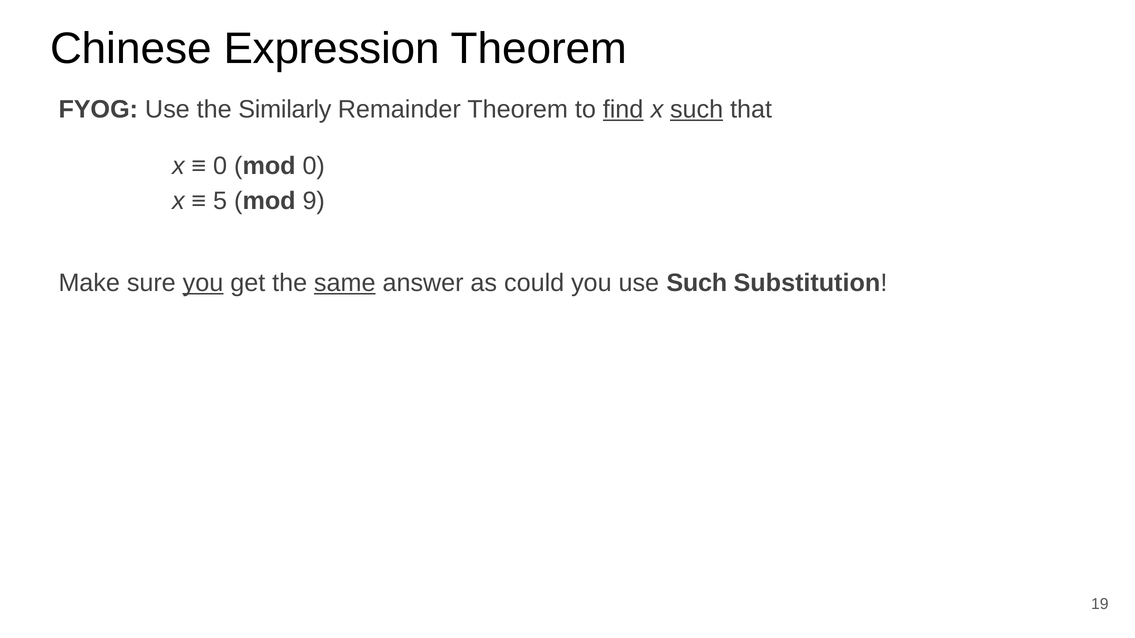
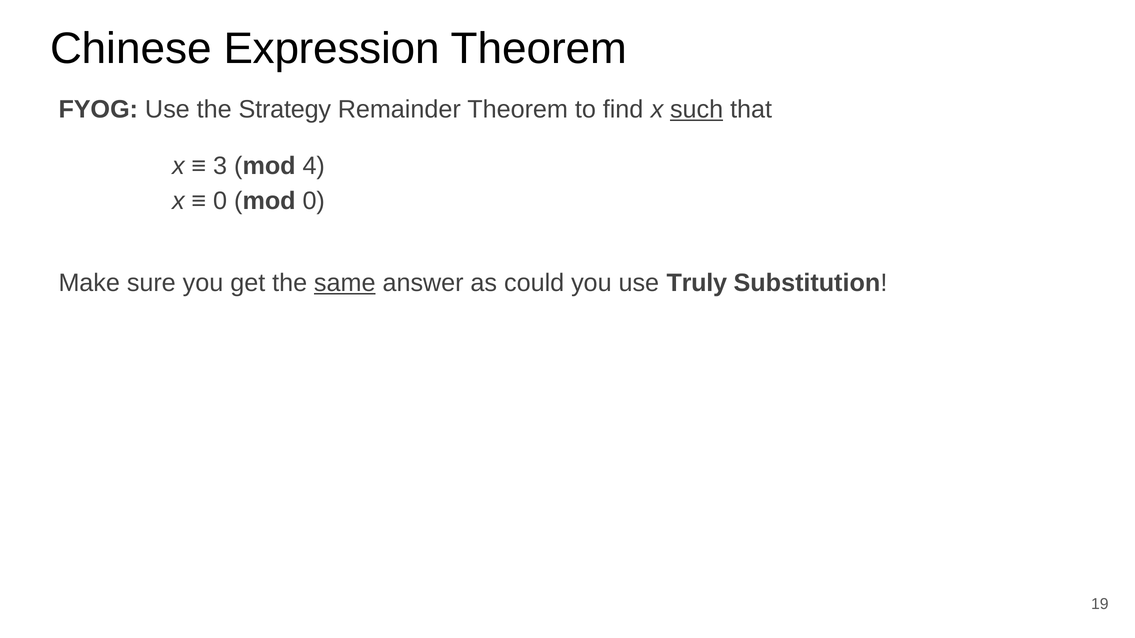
Similarly: Similarly -> Strategy
find underline: present -> none
0 at (220, 166): 0 -> 3
mod 0: 0 -> 4
5 at (220, 201): 5 -> 0
mod 9: 9 -> 0
you at (203, 283) underline: present -> none
use Such: Such -> Truly
